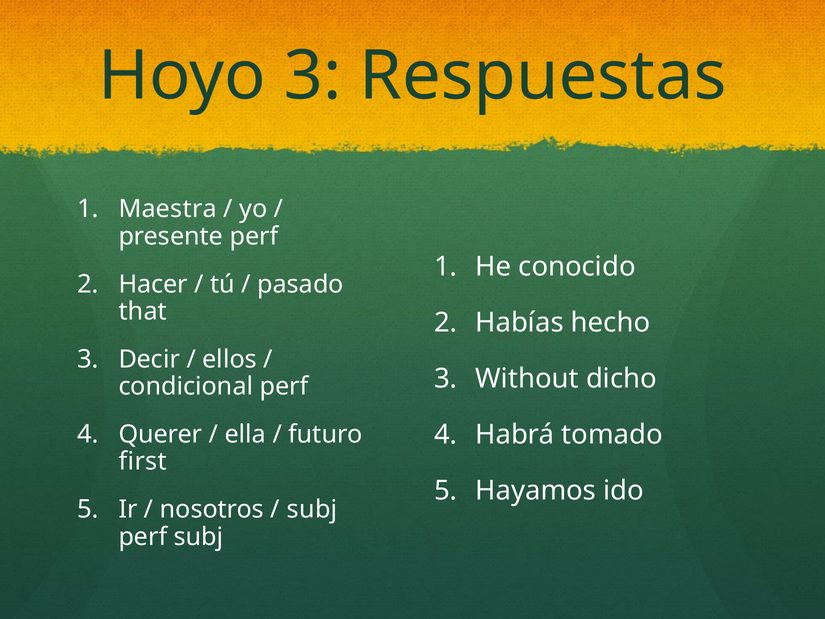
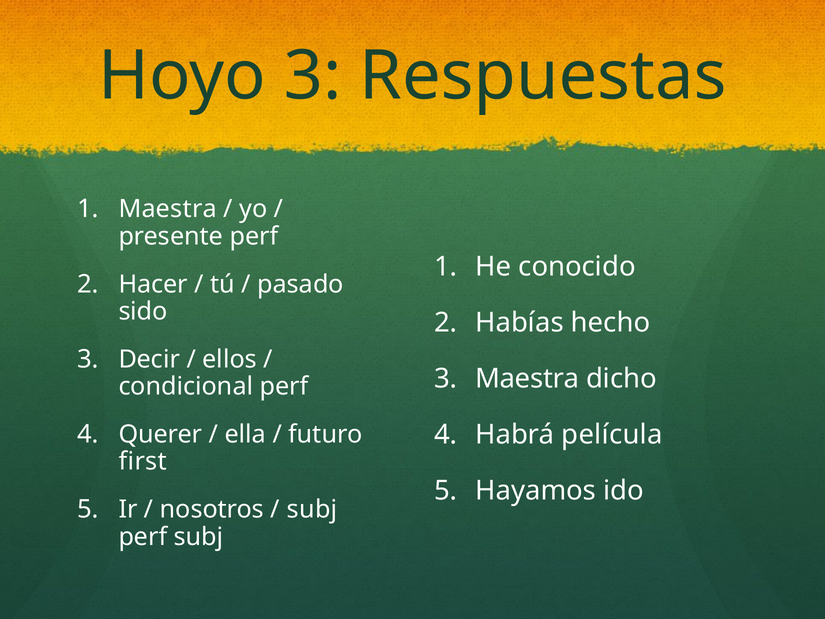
that: that -> sido
3 Without: Without -> Maestra
tomado: tomado -> película
